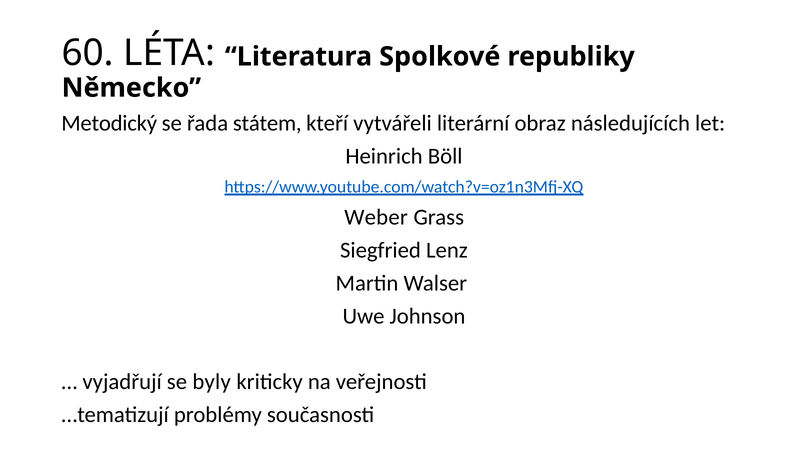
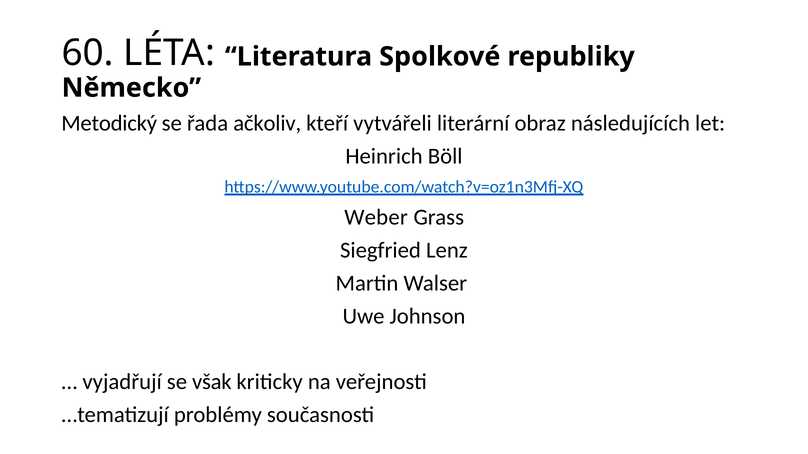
státem: státem -> ačkoliv
byly: byly -> však
